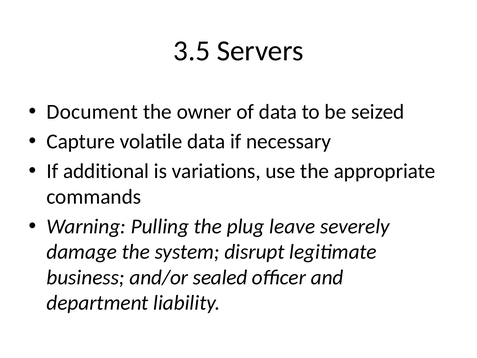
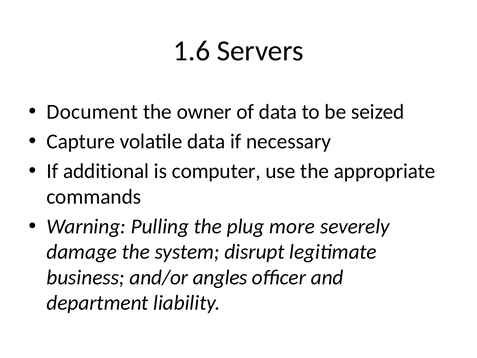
3.5: 3.5 -> 1.6
variations: variations -> computer
leave: leave -> more
sealed: sealed -> angles
